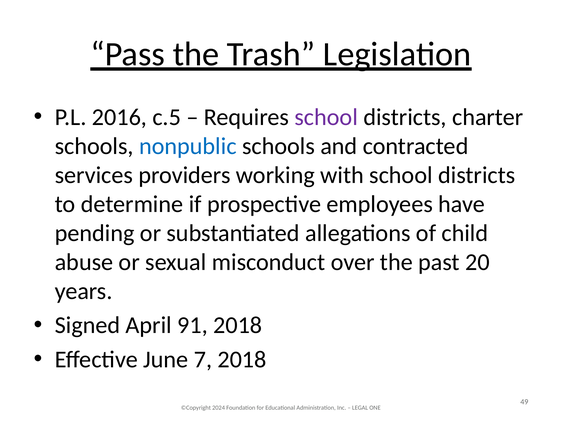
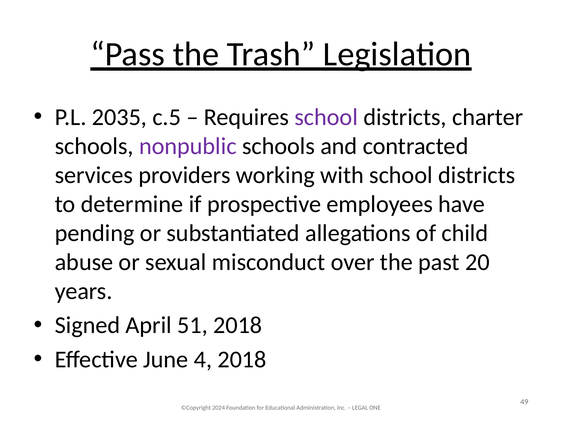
2016: 2016 -> 2035
nonpublic colour: blue -> purple
91: 91 -> 51
7: 7 -> 4
